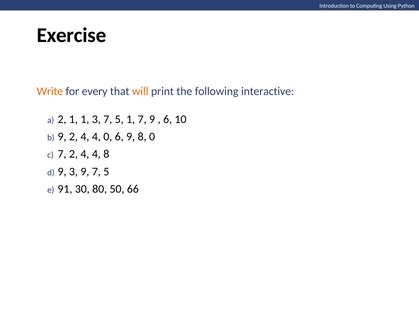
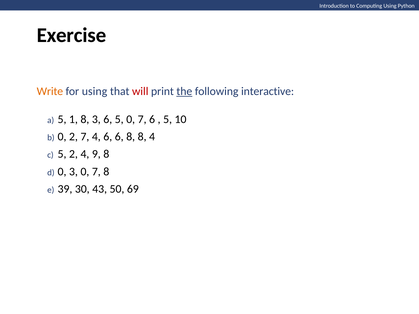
for every: every -> using
will colour: orange -> red
the underline: none -> present
2 at (62, 119): 2 -> 5
1 1: 1 -> 8
3 7: 7 -> 6
5 1: 1 -> 0
7 9: 9 -> 6
6 at (168, 119): 6 -> 5
9 at (62, 137): 9 -> 0
4 at (85, 137): 4 -> 7
4 0: 0 -> 6
6 9: 9 -> 8
8 0: 0 -> 4
7 at (62, 154): 7 -> 5
4 at (96, 154): 4 -> 9
9 at (62, 172): 9 -> 0
3 9: 9 -> 0
5 at (106, 172): 5 -> 8
91: 91 -> 39
80: 80 -> 43
66: 66 -> 69
